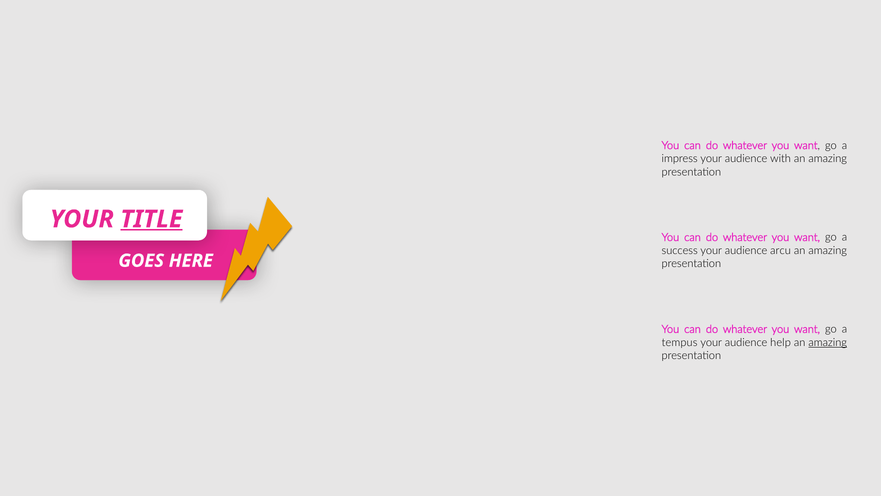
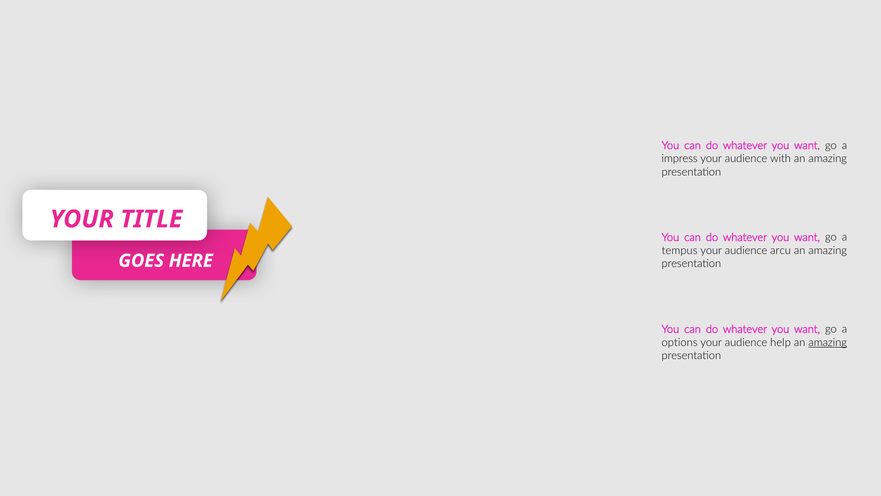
TITLE underline: present -> none
success: success -> tempus
tempus: tempus -> options
